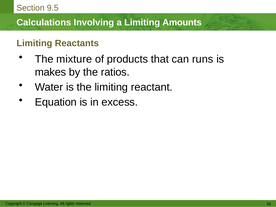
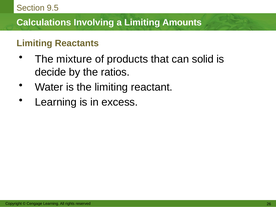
runs: runs -> solid
makes: makes -> decide
Equation at (56, 102): Equation -> Learning
